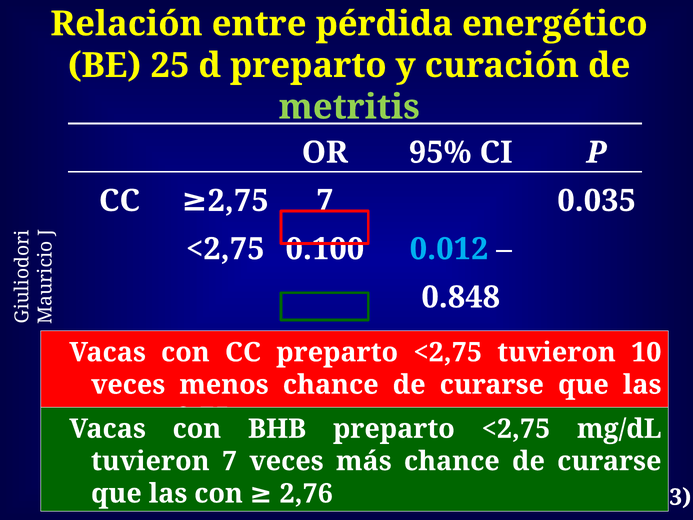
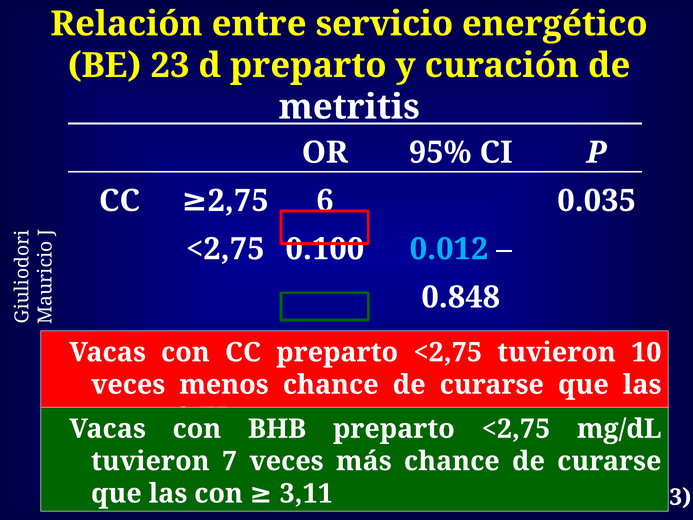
pérdida: pérdida -> servicio
25: 25 -> 23
metritis colour: light green -> white
2,75 7: 7 -> 6
2,76: 2,76 -> 3,11
